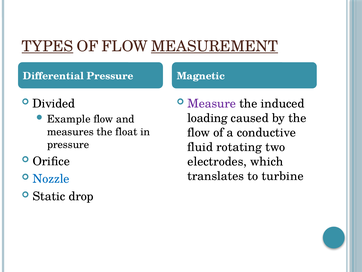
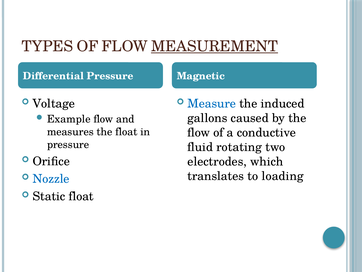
TYPES underline: present -> none
Divided: Divided -> Voltage
Measure colour: purple -> blue
loading: loading -> gallons
turbine: turbine -> loading
Static drop: drop -> float
